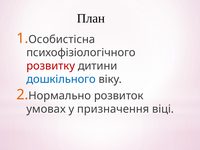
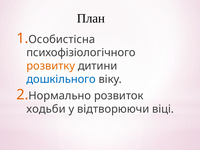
розвитку colour: red -> orange
умовах: умовах -> ходьби
призначення: призначення -> відтворюючи
